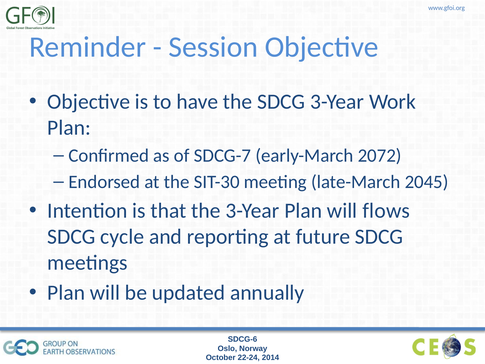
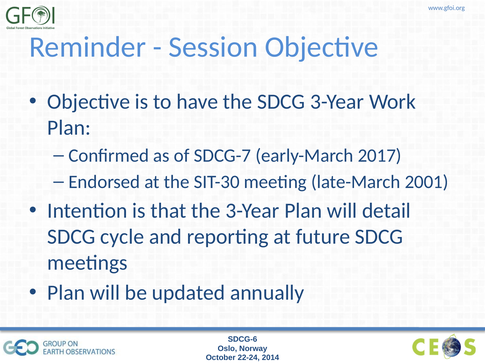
2072: 2072 -> 2017
2045: 2045 -> 2001
flows: flows -> detail
